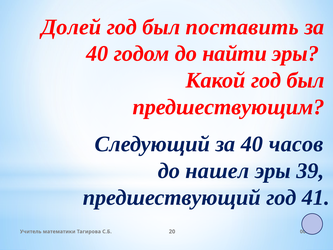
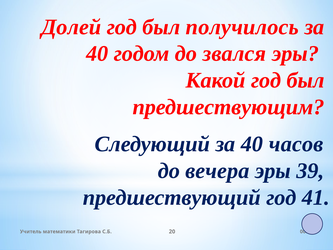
поставить: поставить -> получилось
найти: найти -> звался
нашел: нашел -> вечера
